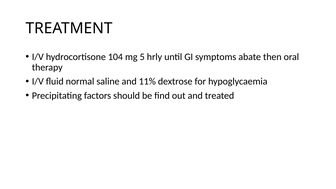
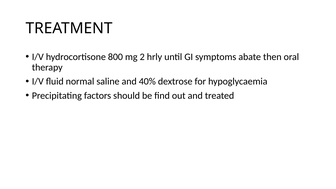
104: 104 -> 800
5: 5 -> 2
11%: 11% -> 40%
